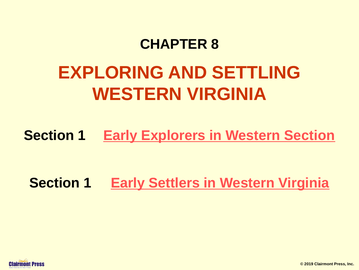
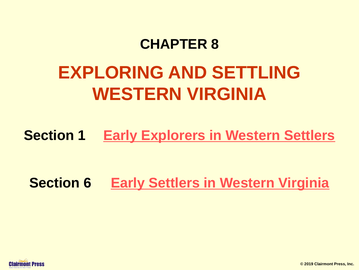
Western Section: Section -> Settlers
1 at (87, 183): 1 -> 6
